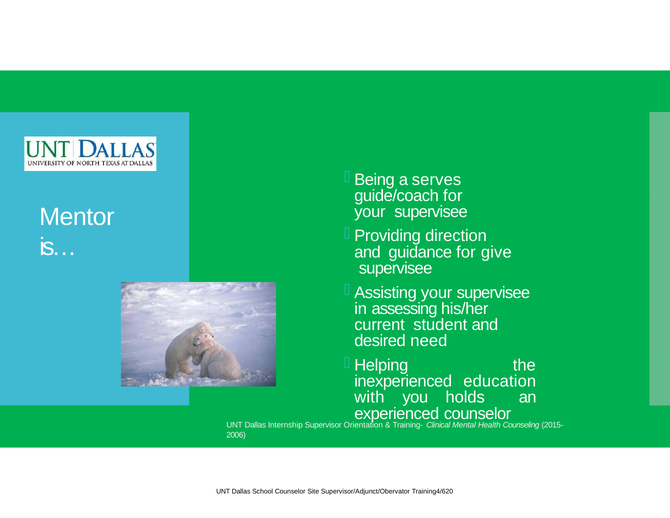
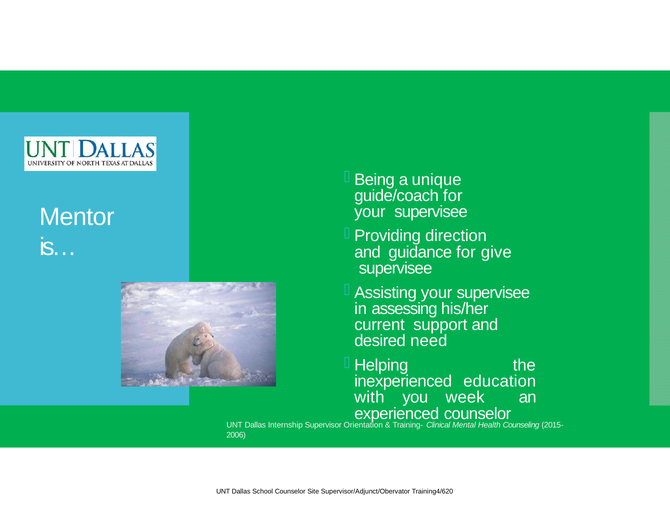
serves: serves -> unique
student: student -> support
holds: holds -> week
